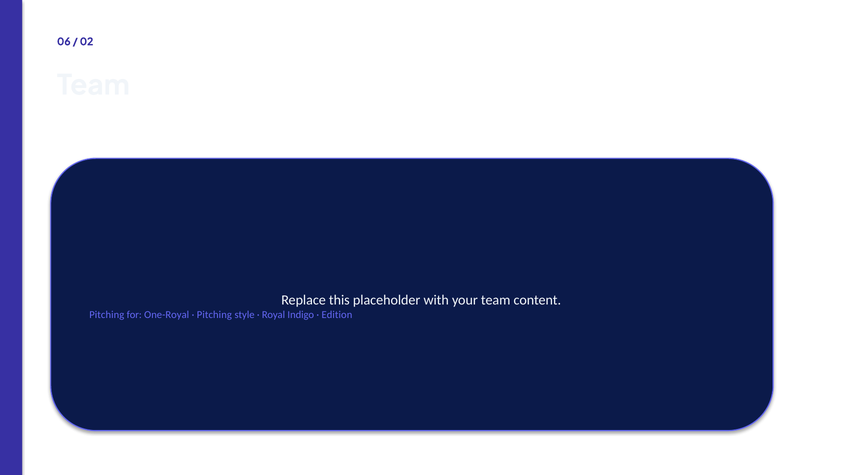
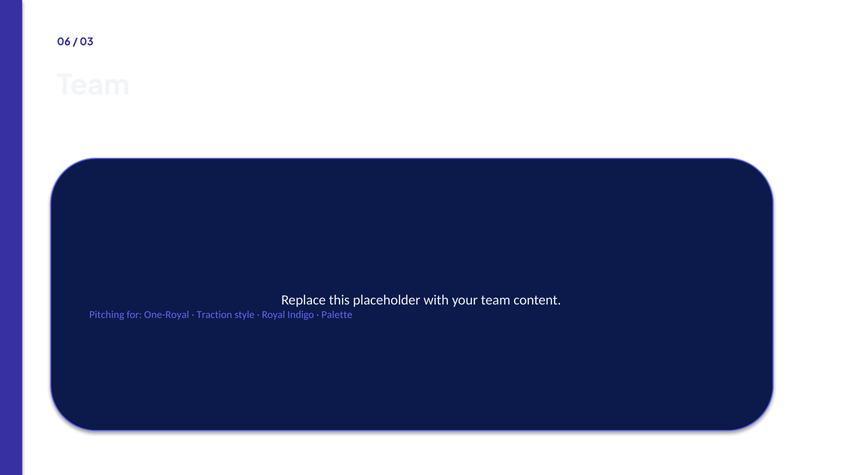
02: 02 -> 03
Pitching at (214, 315): Pitching -> Traction
Edition: Edition -> Palette
